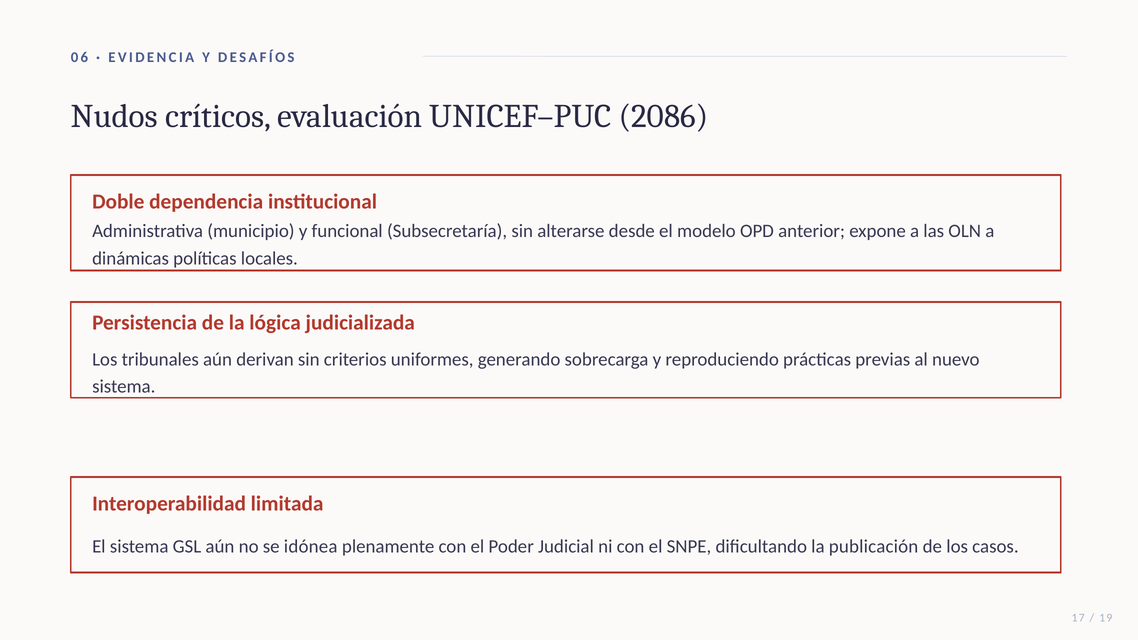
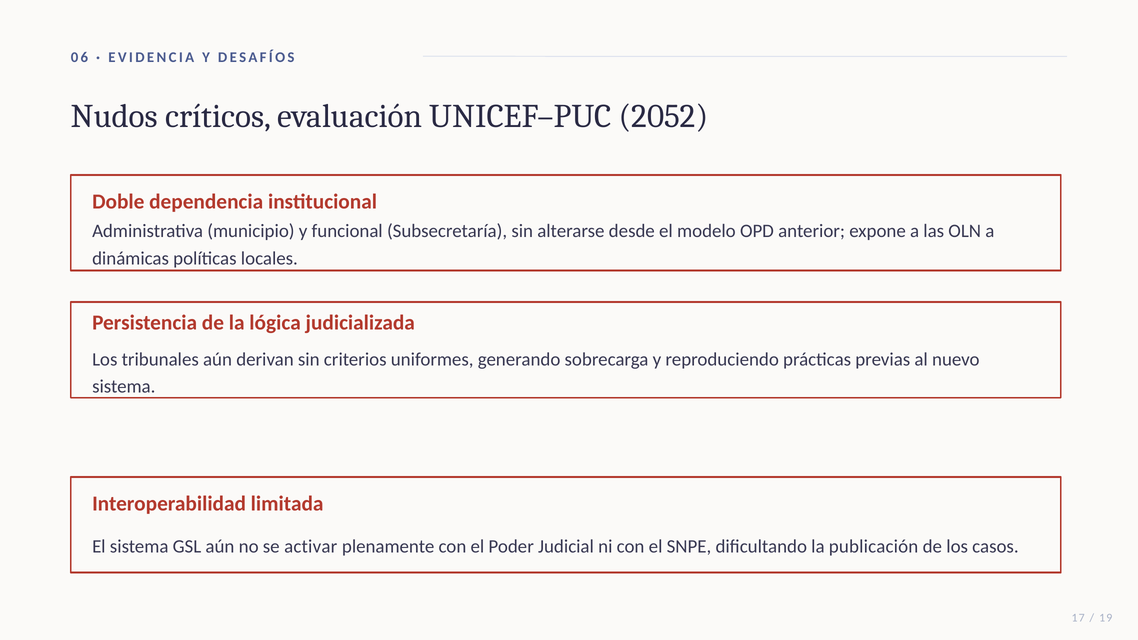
2086: 2086 -> 2052
idónea: idónea -> activar
